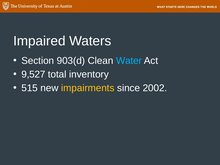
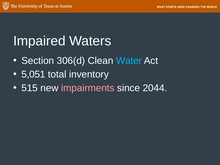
903(d: 903(d -> 306(d
9,527: 9,527 -> 5,051
impairments colour: yellow -> pink
2002: 2002 -> 2044
